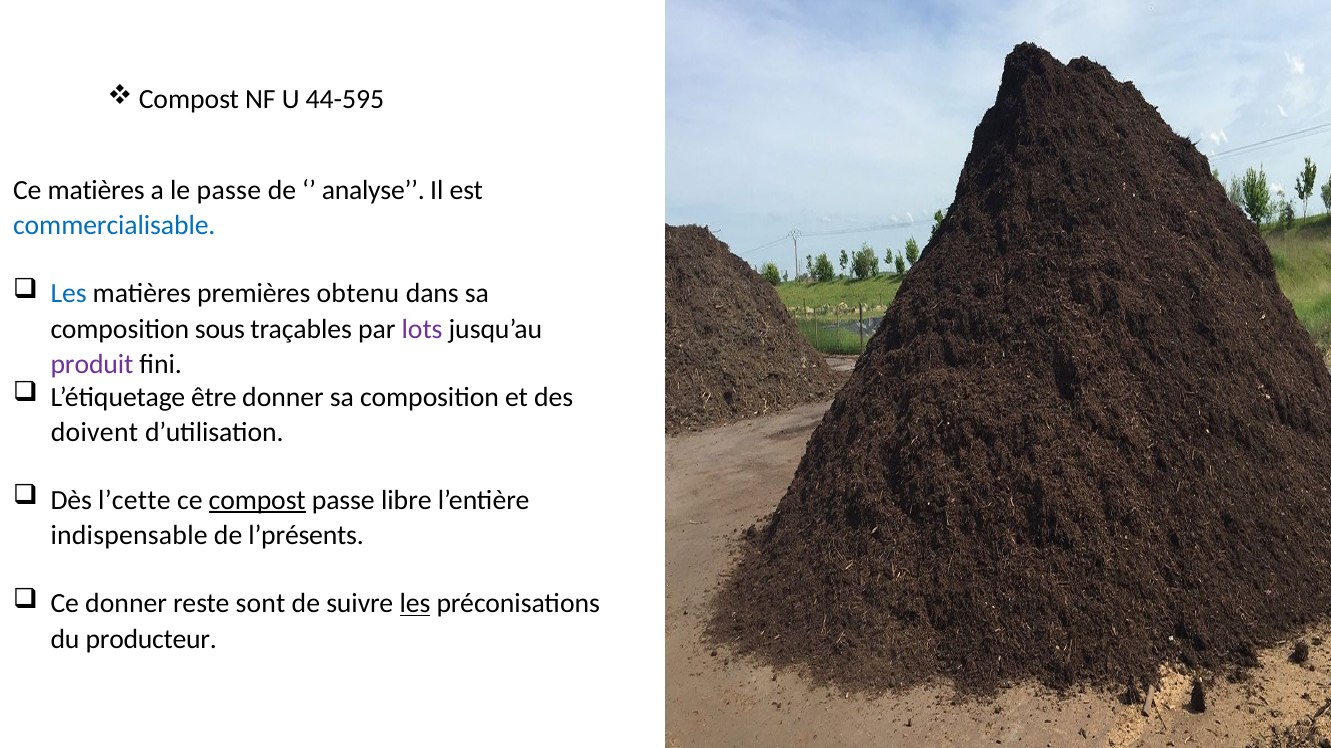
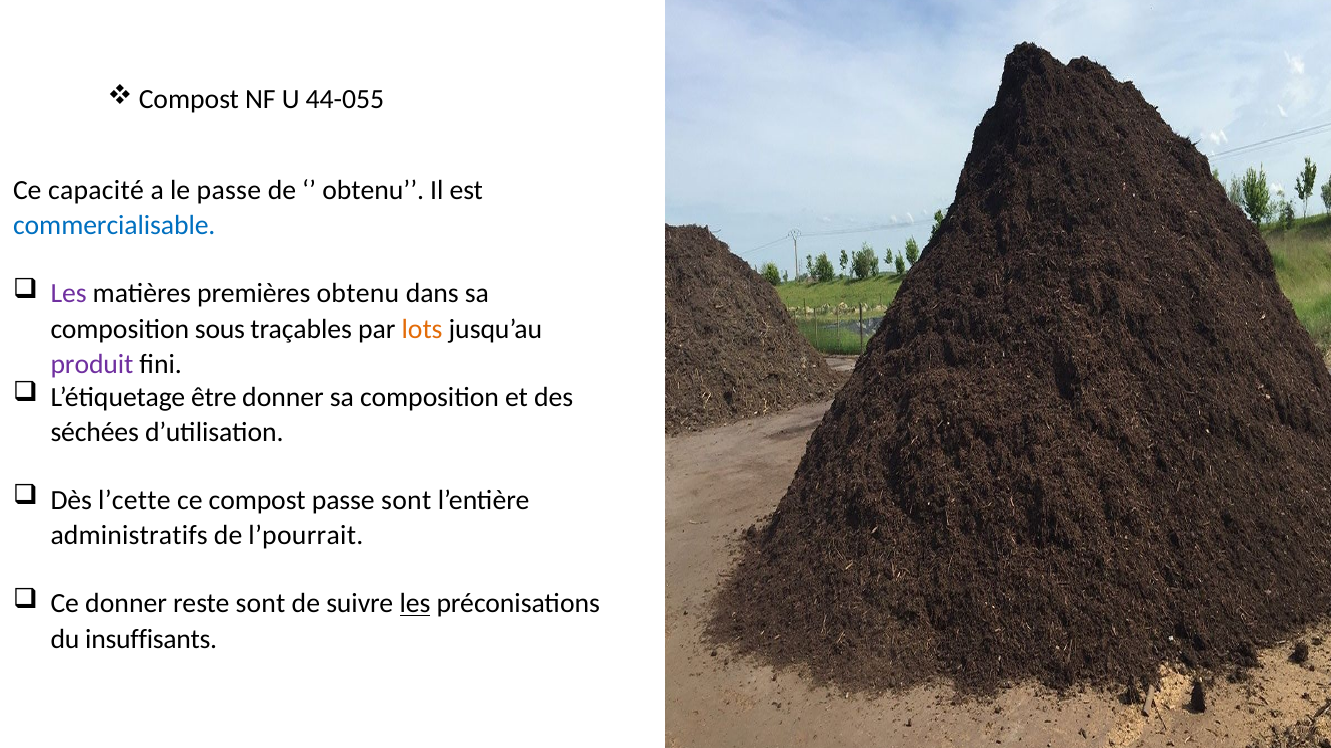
44-595: 44-595 -> 44-055
Ce matières: matières -> capacité
analyse at (373, 190): analyse -> obtenu
Les at (69, 294) colour: blue -> purple
lots colour: purple -> orange
doivent: doivent -> séchées
compost underline: present -> none
passe libre: libre -> sont
indispensable: indispensable -> administratifs
l’présents: l’présents -> l’pourrait
producteur: producteur -> insuffisants
